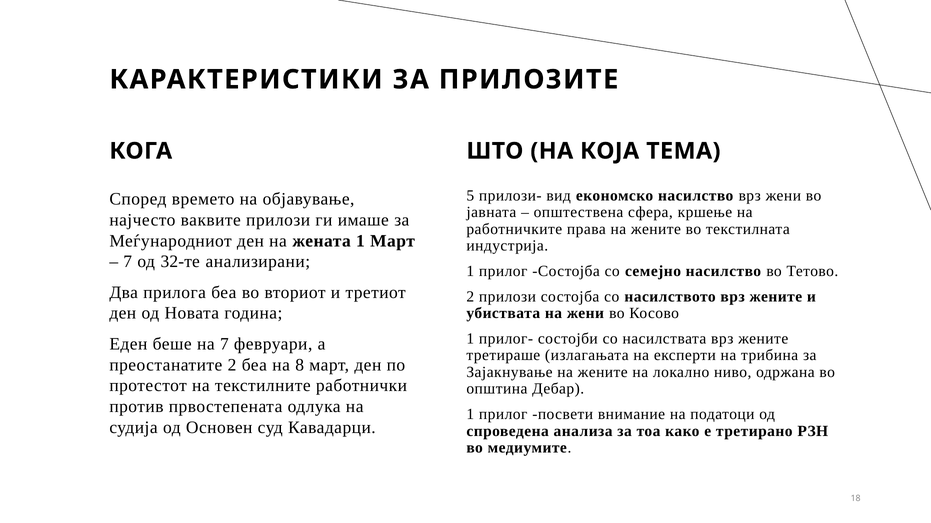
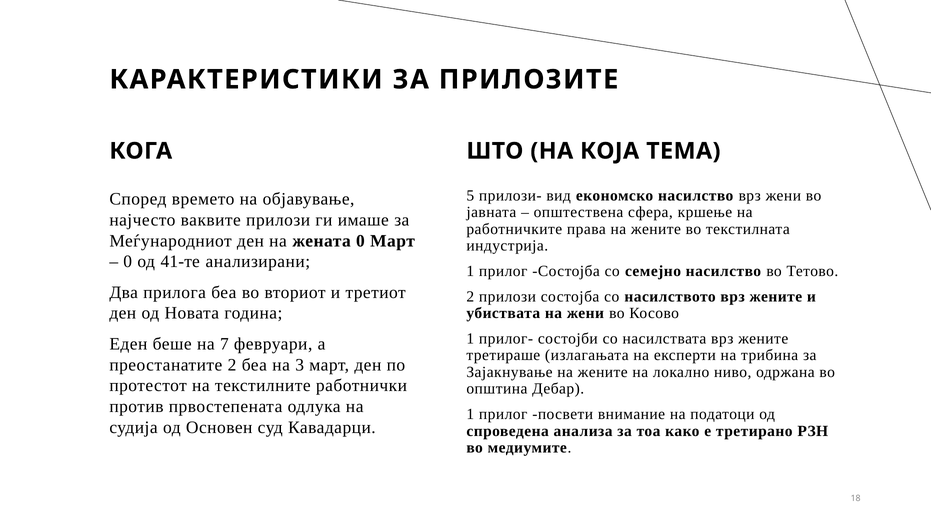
жената 1: 1 -> 0
7 at (128, 262): 7 -> 0
32-те: 32-те -> 41-те
8: 8 -> 3
